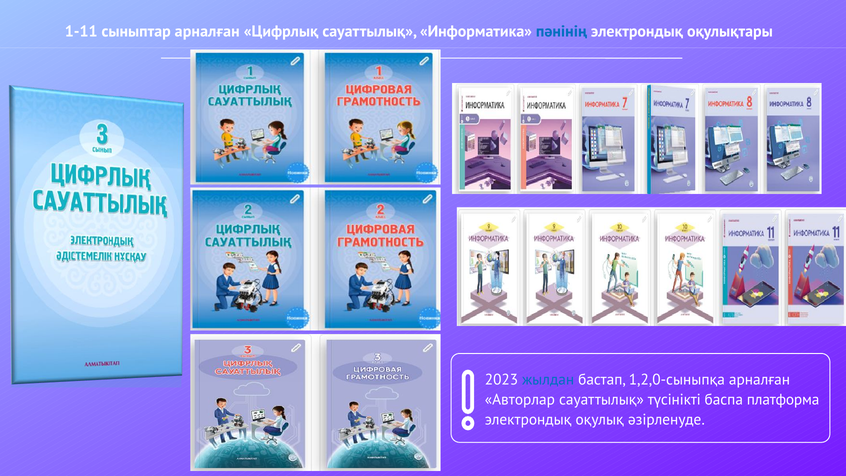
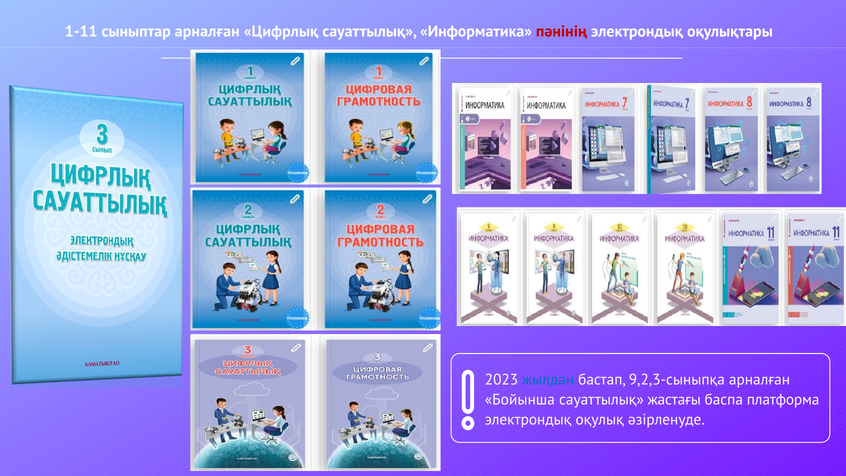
пәнінің colour: blue -> red
1,2,0-сыныпқа: 1,2,0-сыныпқа -> 9,2,3-сыныпқа
Авторлар: Авторлар -> Бойынша
түсінікті: түсінікті -> жастағы
